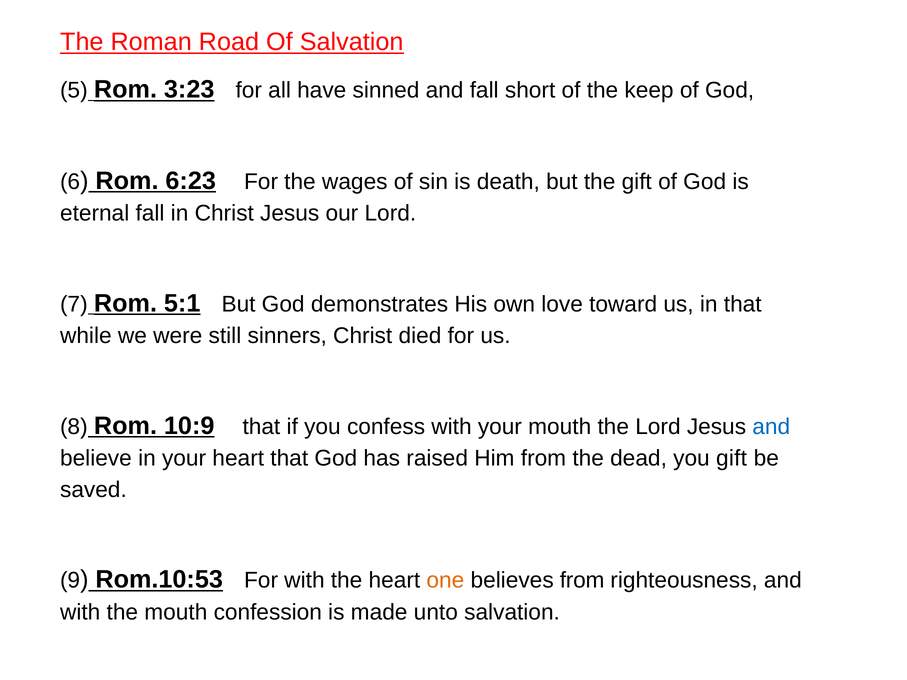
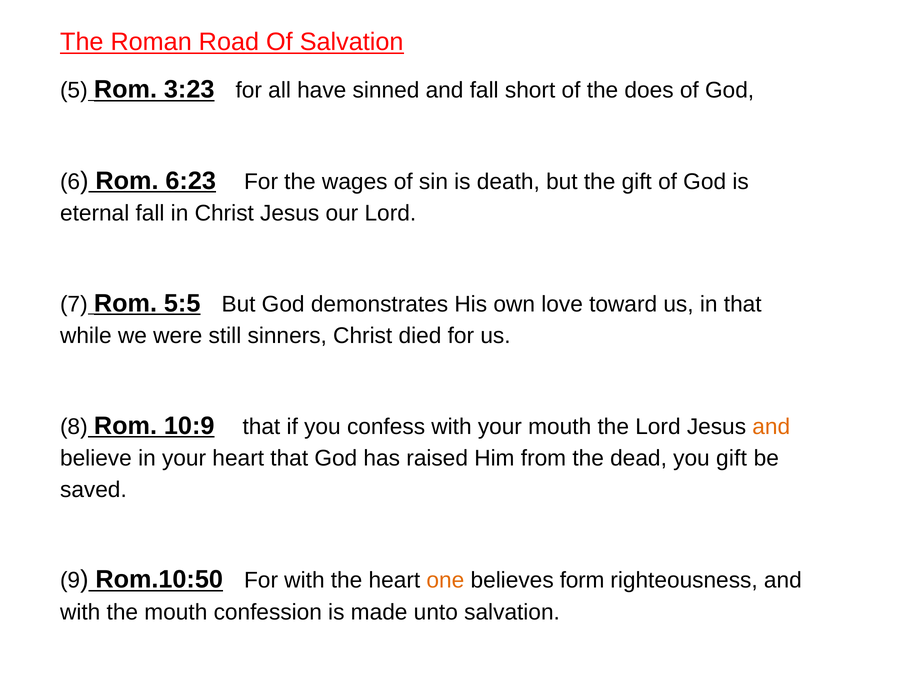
keep: keep -> does
5:1: 5:1 -> 5:5
and at (771, 427) colour: blue -> orange
Rom.10:53: Rom.10:53 -> Rom.10:50
believes from: from -> form
